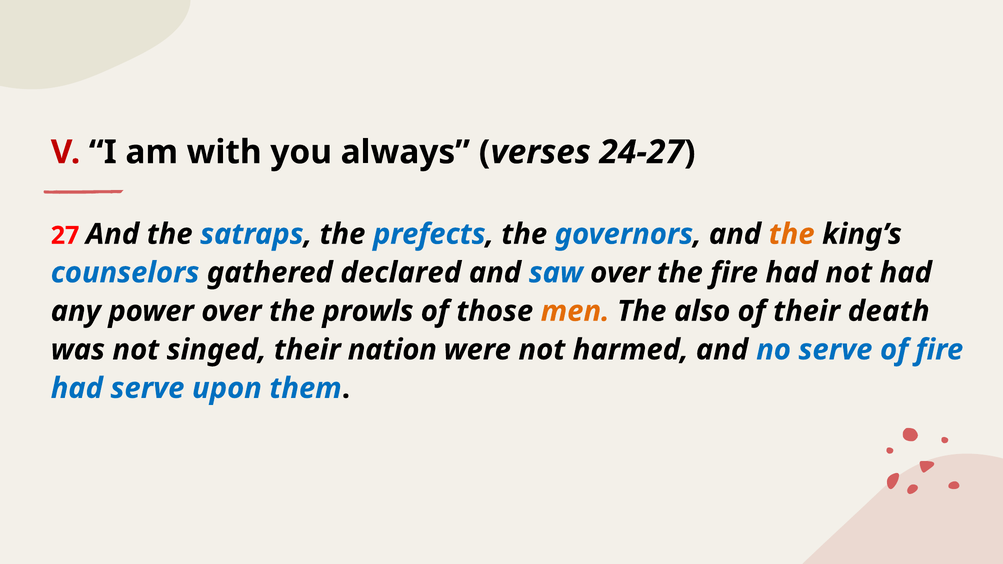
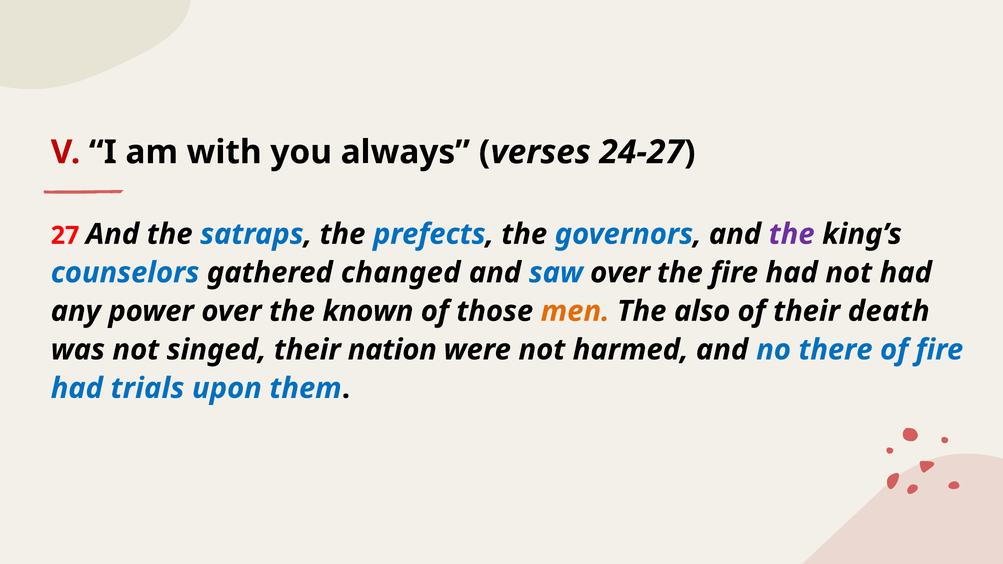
the at (792, 234) colour: orange -> purple
declared: declared -> changed
prowls: prowls -> known
no serve: serve -> there
had serve: serve -> trials
